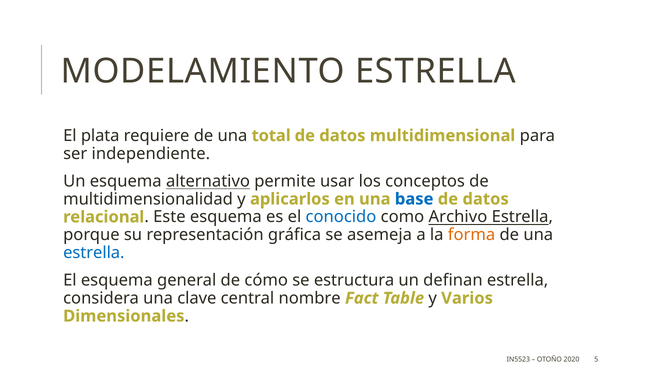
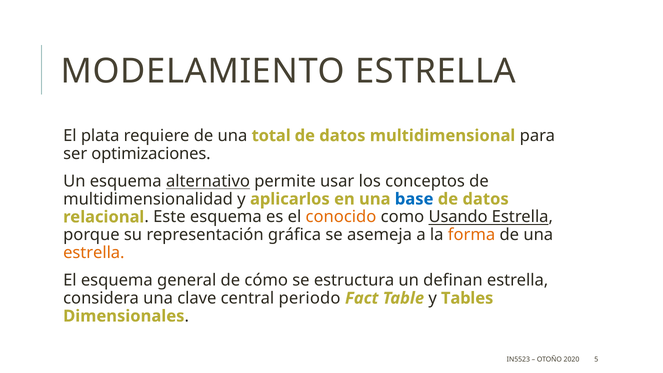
independiente: independiente -> optimizaciones
conocido colour: blue -> orange
Archivo: Archivo -> Usando
estrella at (94, 253) colour: blue -> orange
nombre: nombre -> periodo
Varios: Varios -> Tables
